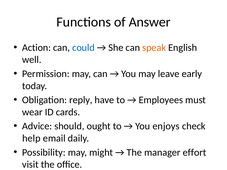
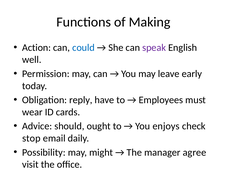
Answer: Answer -> Making
speak colour: orange -> purple
help: help -> stop
effort: effort -> agree
